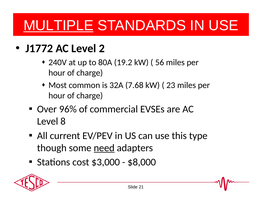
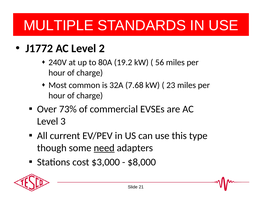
MULTIPLE underline: present -> none
96%: 96% -> 73%
8: 8 -> 3
